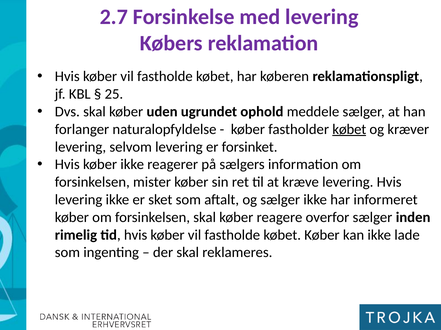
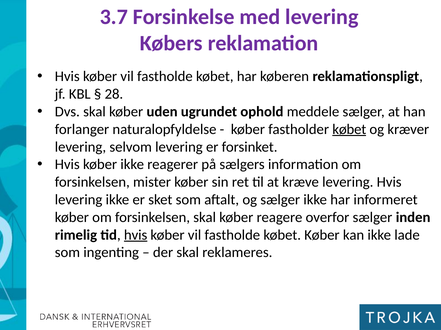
2.7: 2.7 -> 3.7
25: 25 -> 28
hvis at (136, 235) underline: none -> present
